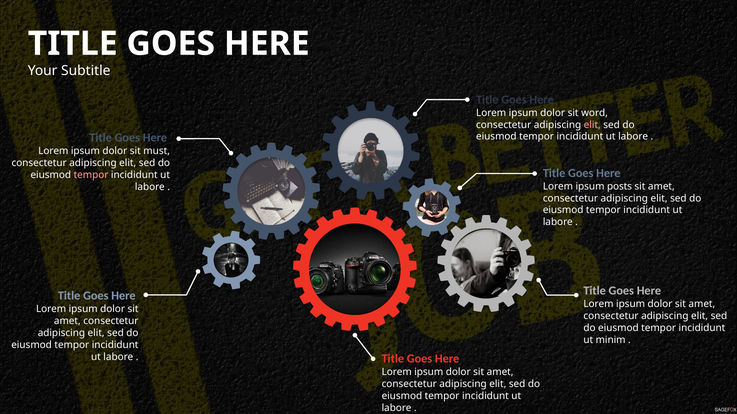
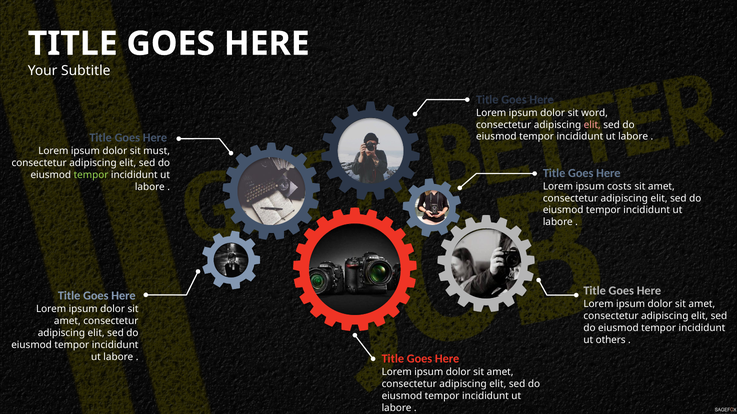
tempor at (91, 175) colour: pink -> light green
posts: posts -> costs
minim: minim -> others
